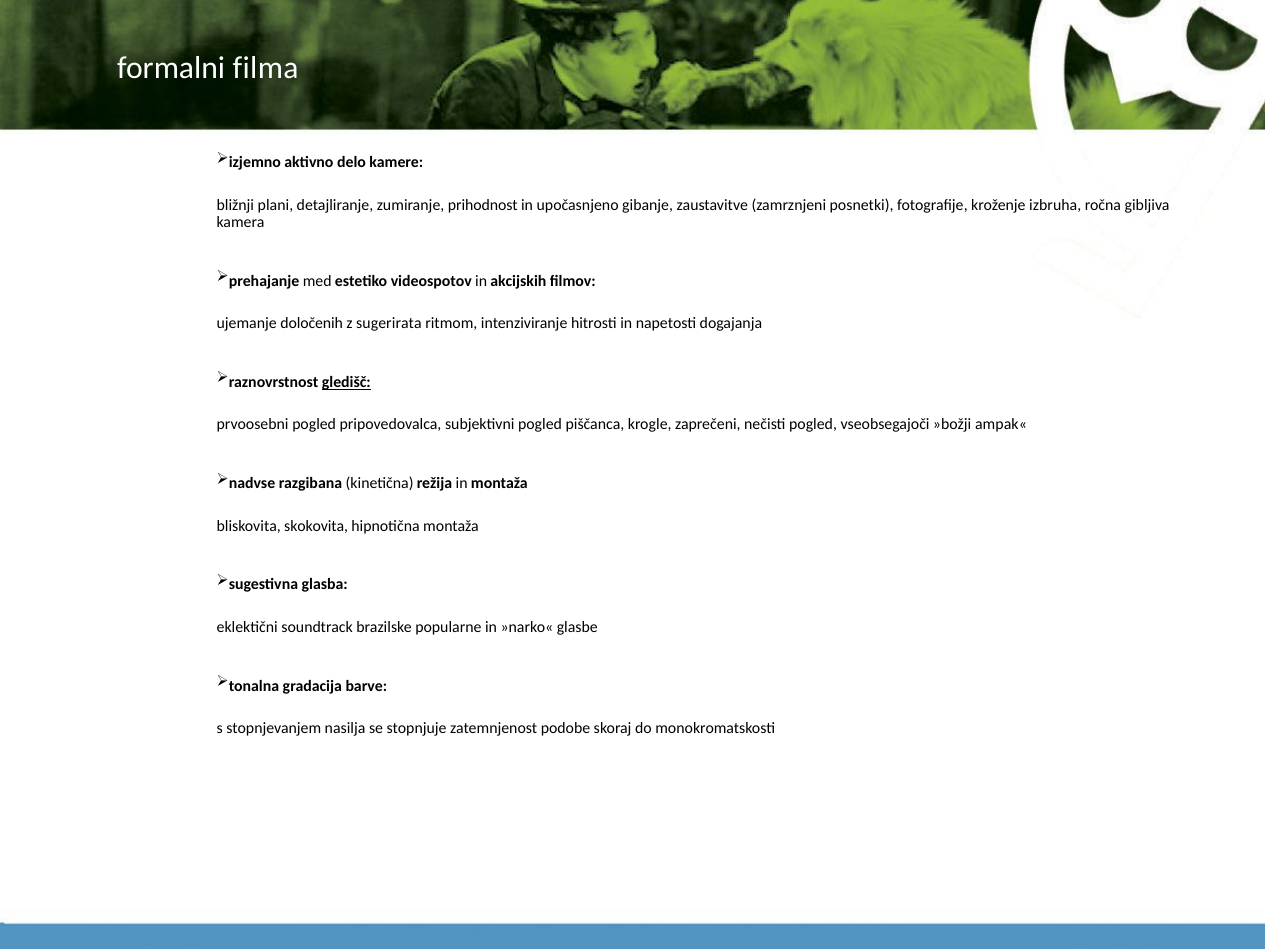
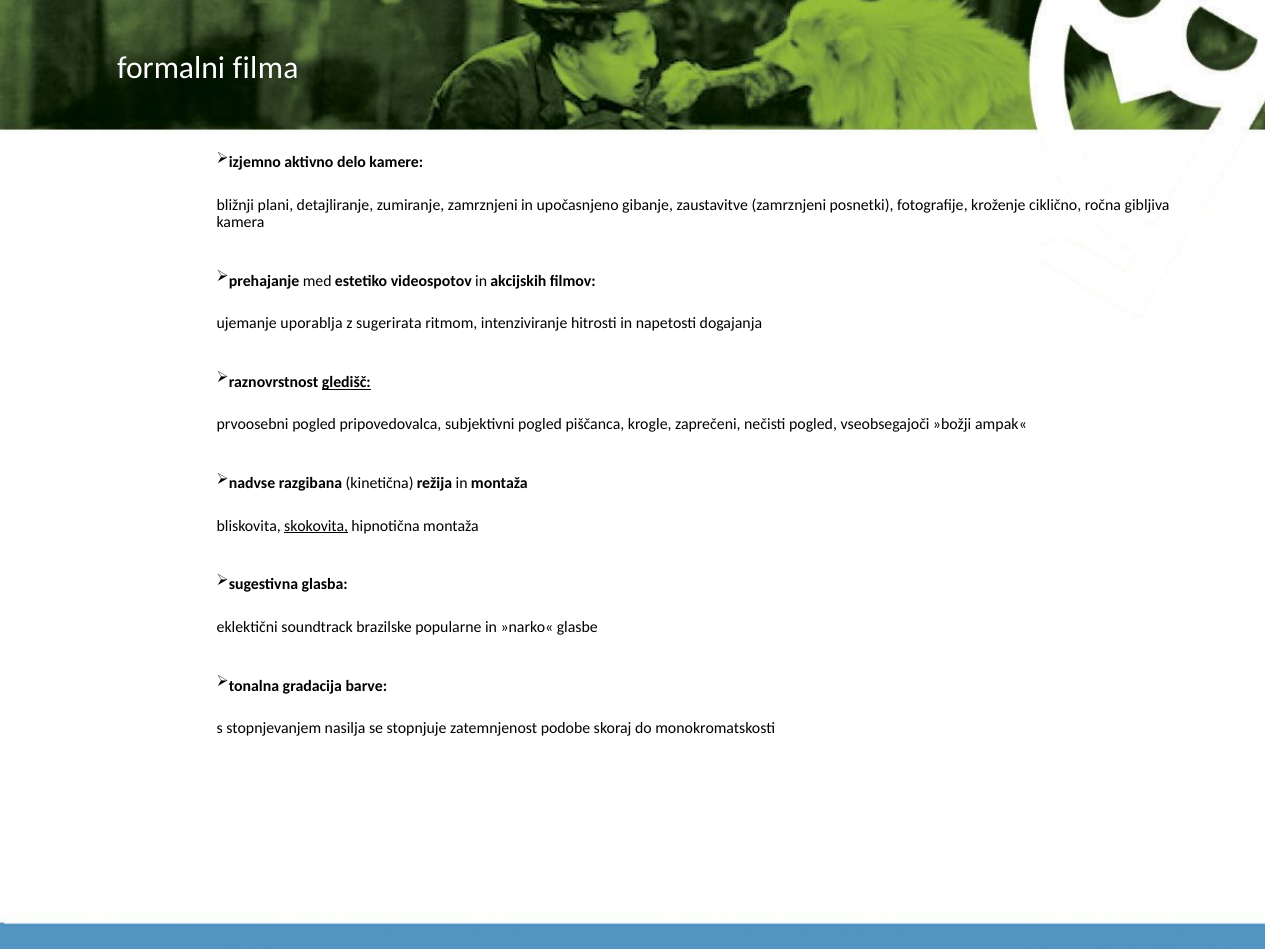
zumiranje prihodnost: prihodnost -> zamrznjeni
izbruha: izbruha -> ciklično
določenih: določenih -> uporablja
skokovita underline: none -> present
